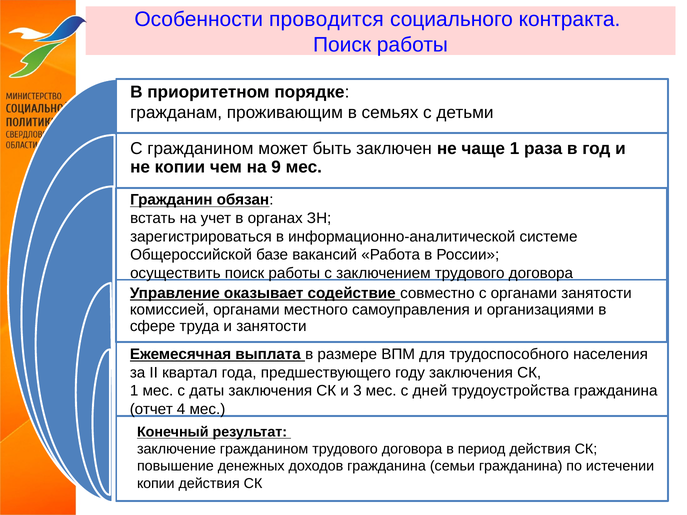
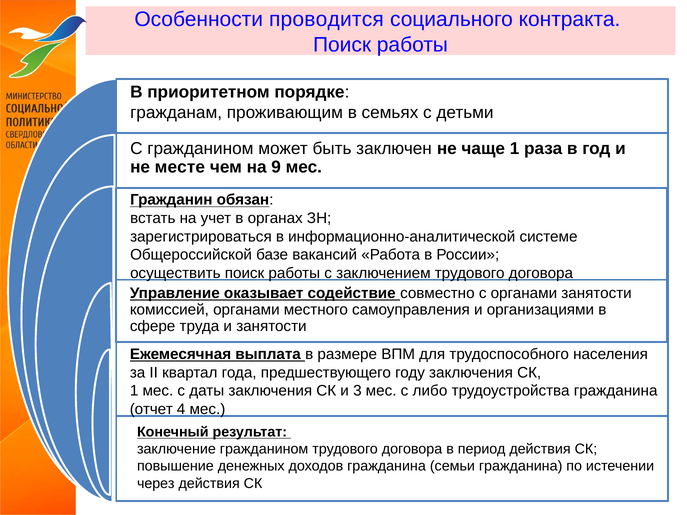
не копии: копии -> месте
дней: дней -> либо
копии at (156, 484): копии -> через
